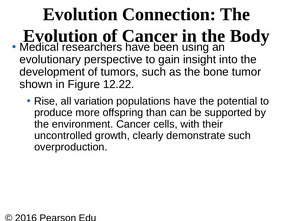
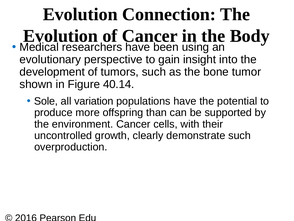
12.22: 12.22 -> 40.14
Rise: Rise -> Sole
